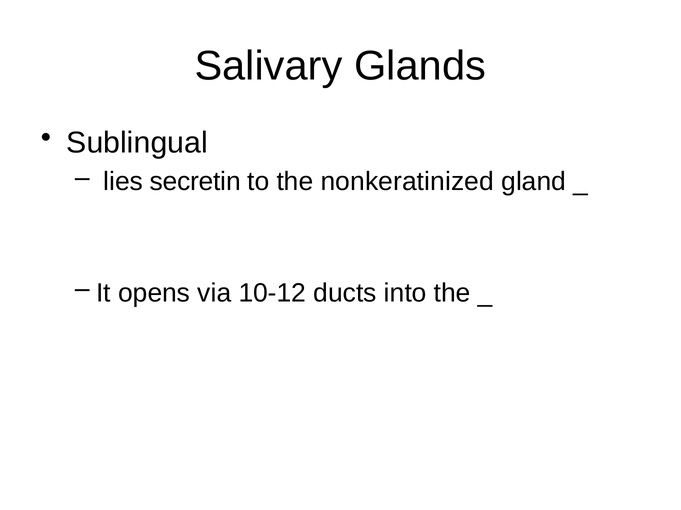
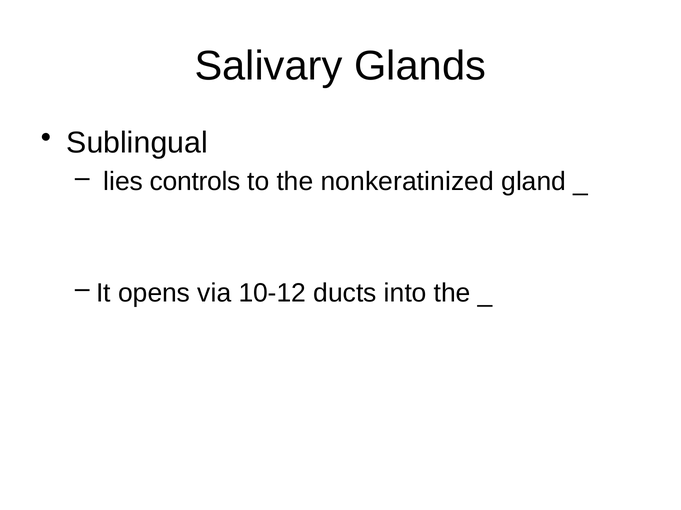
secretin: secretin -> controls
